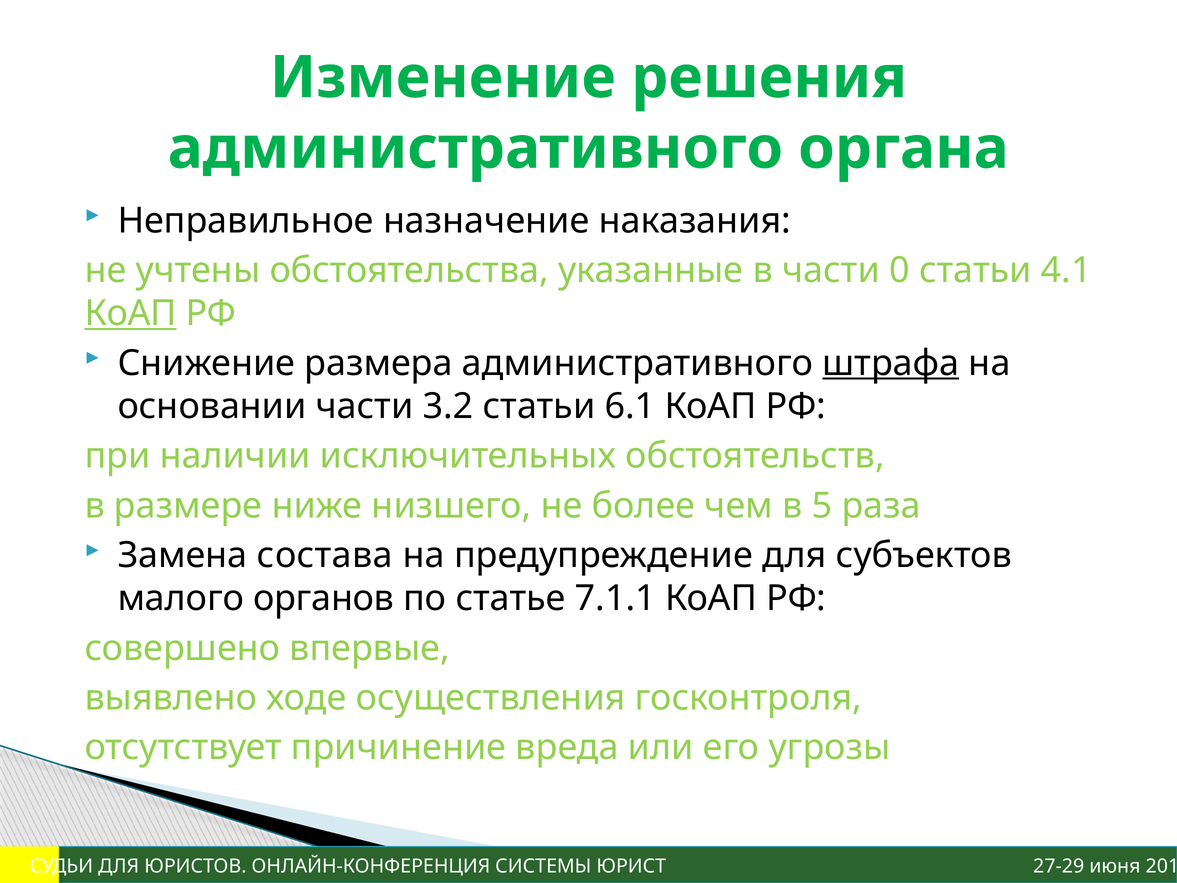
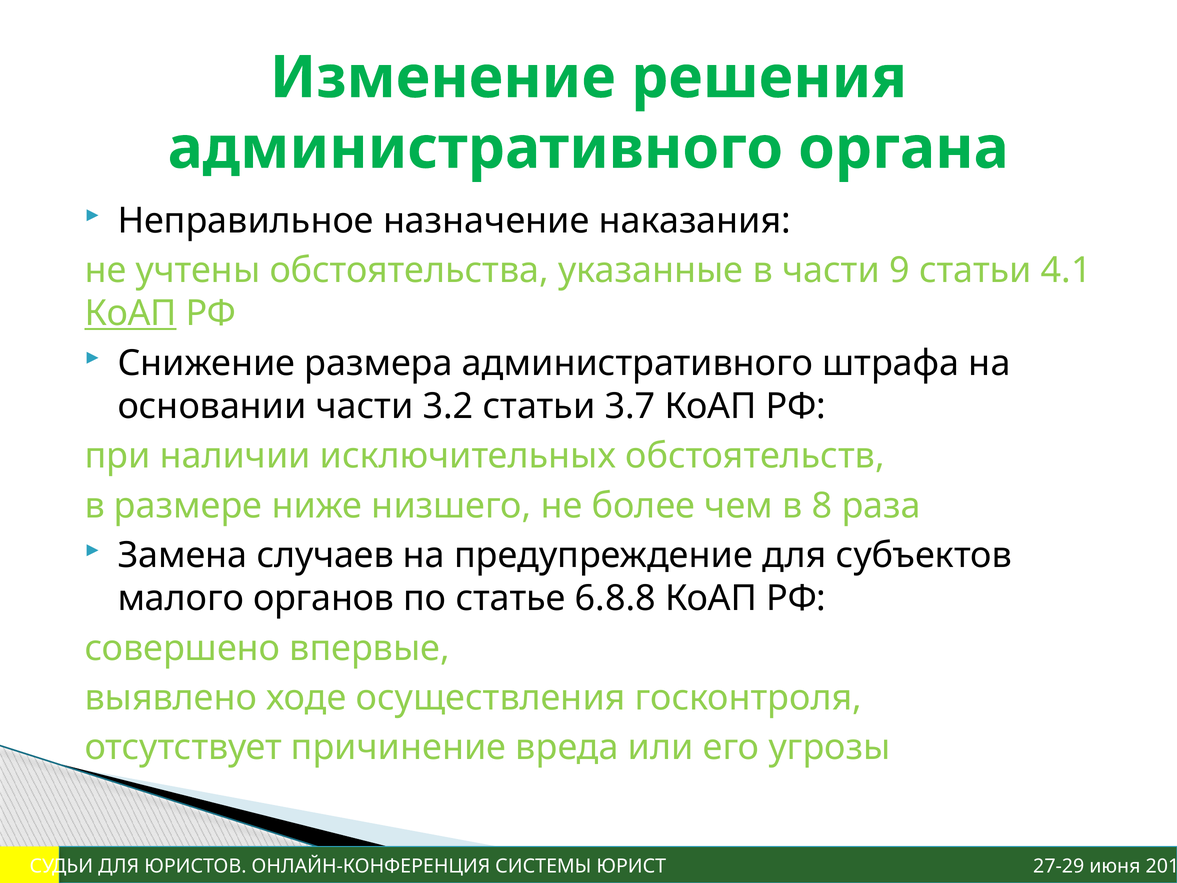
0: 0 -> 9
штрафа underline: present -> none
6.1: 6.1 -> 3.7
5: 5 -> 8
состава: состава -> случаев
7.1.1: 7.1.1 -> 6.8.8
